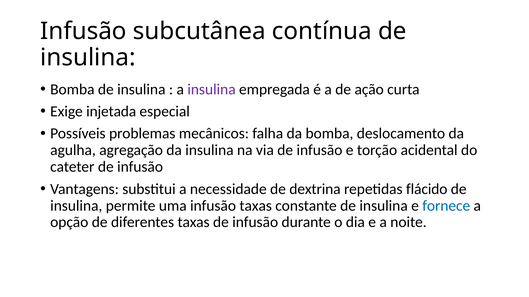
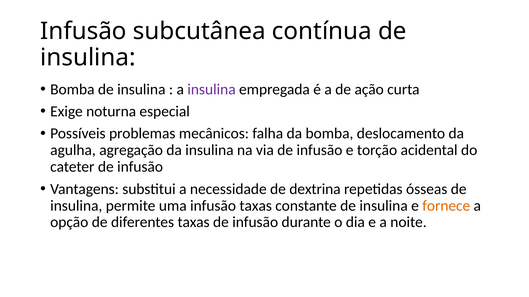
injetada: injetada -> noturna
flácido: flácido -> ósseas
fornece colour: blue -> orange
